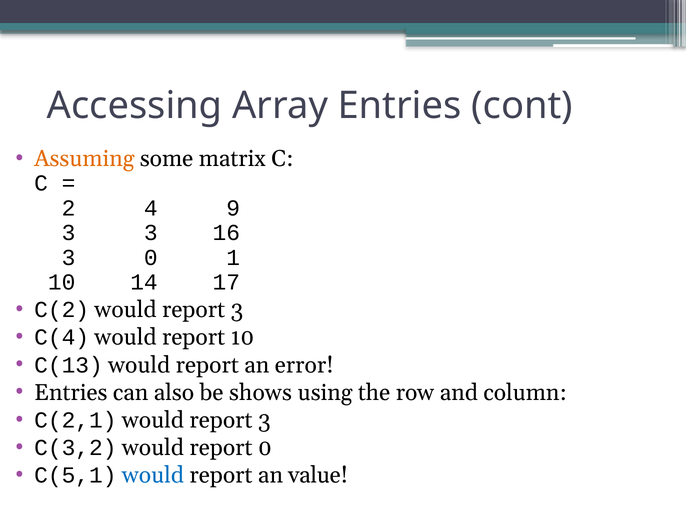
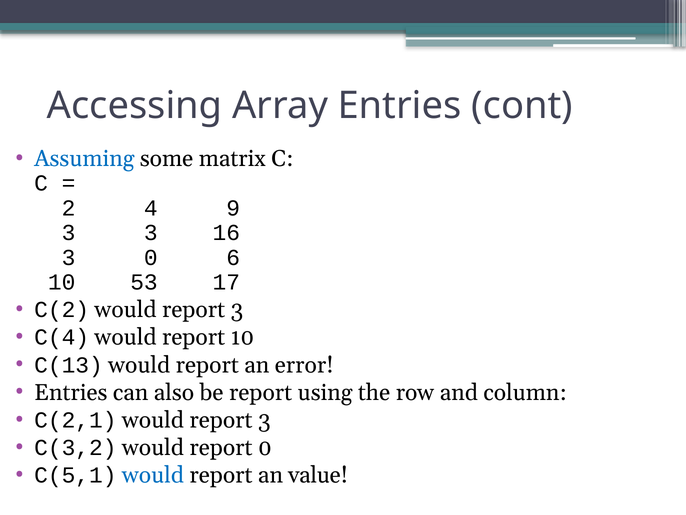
Assuming colour: orange -> blue
1: 1 -> 6
14: 14 -> 53
be shows: shows -> report
